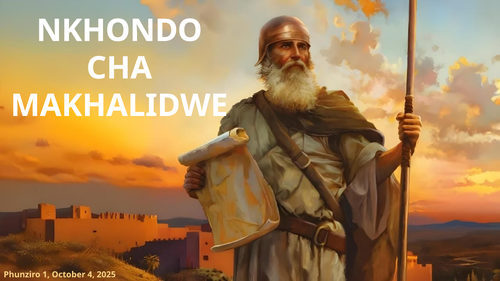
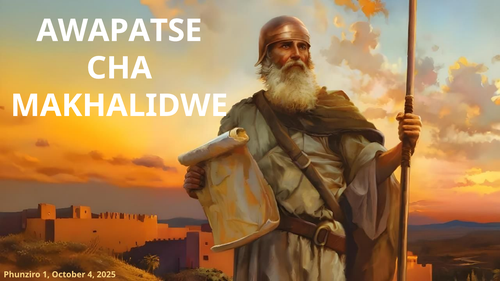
NKHONDO: NKHONDO -> AWAPATSE
